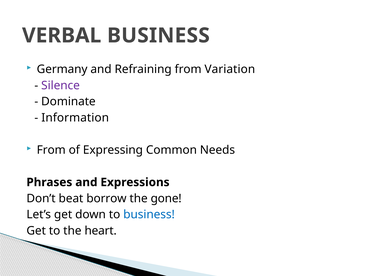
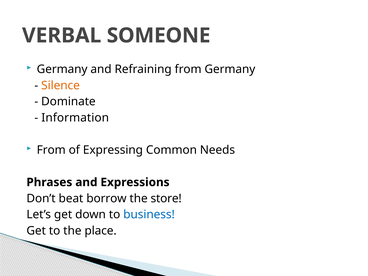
VERBAL BUSINESS: BUSINESS -> SOMEONE
from Variation: Variation -> Germany
Silence colour: purple -> orange
gone: gone -> store
heart: heart -> place
